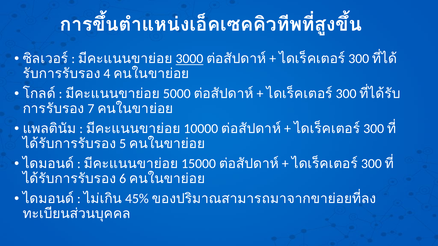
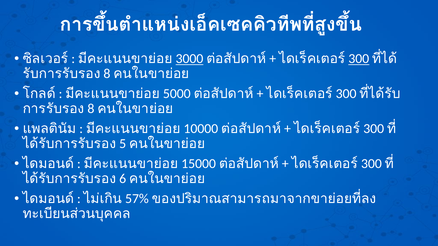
300 at (359, 59) underline: none -> present
4 at (107, 74): 4 -> 8
7 at (91, 109): 7 -> 8
45%: 45% -> 57%
